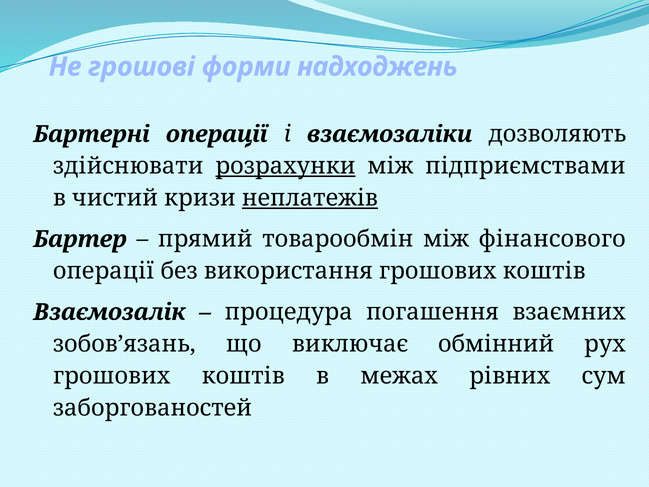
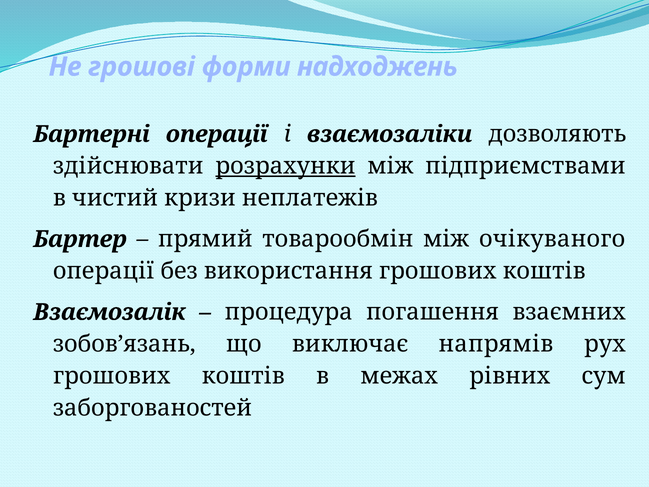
неплатежів underline: present -> none
фінансового: фінансового -> очікуваного
обмінний: обмінний -> напрямів
